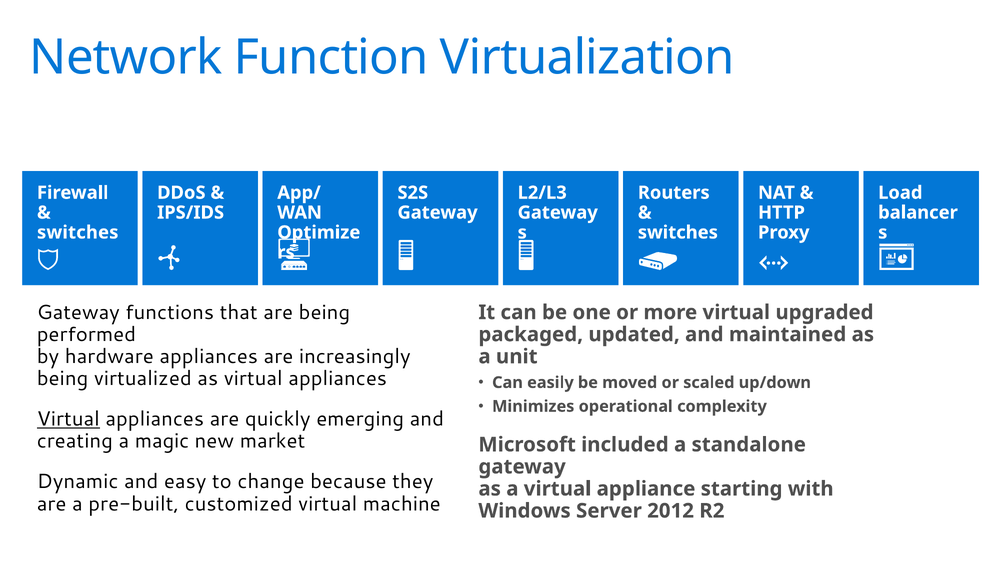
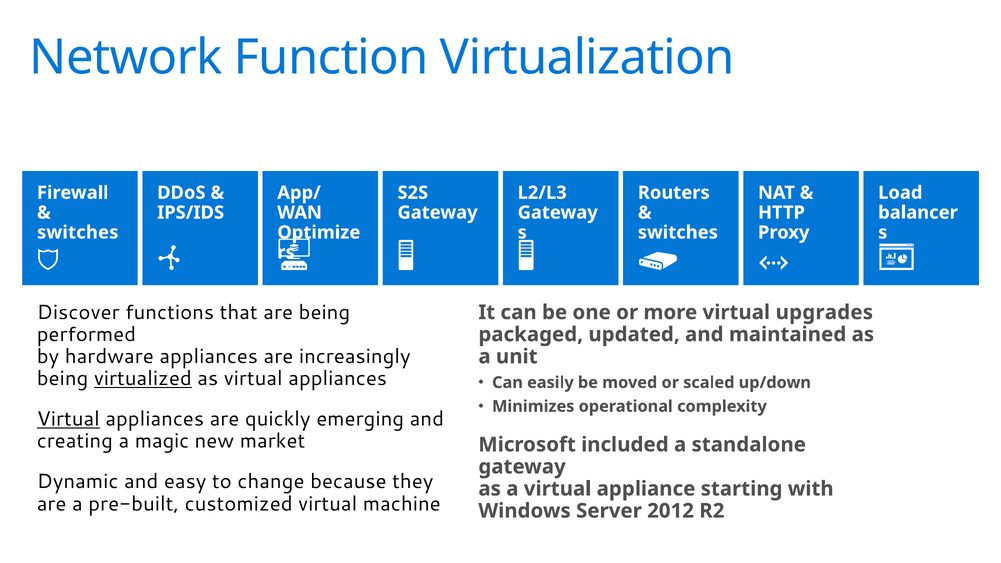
Gateway at (78, 312): Gateway -> Discover
upgraded: upgraded -> upgrades
virtualized underline: none -> present
